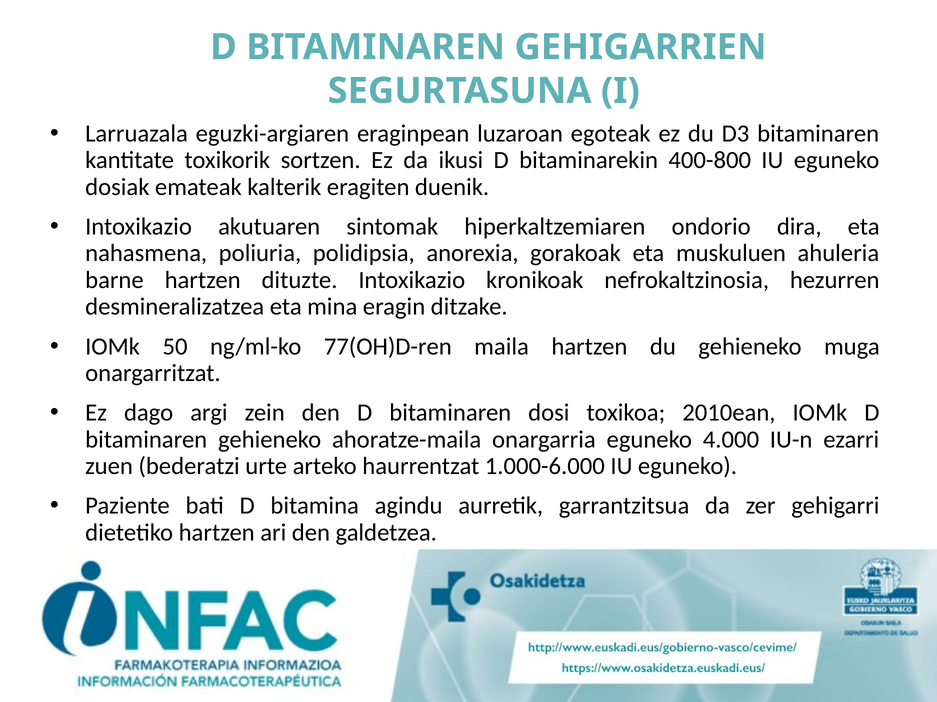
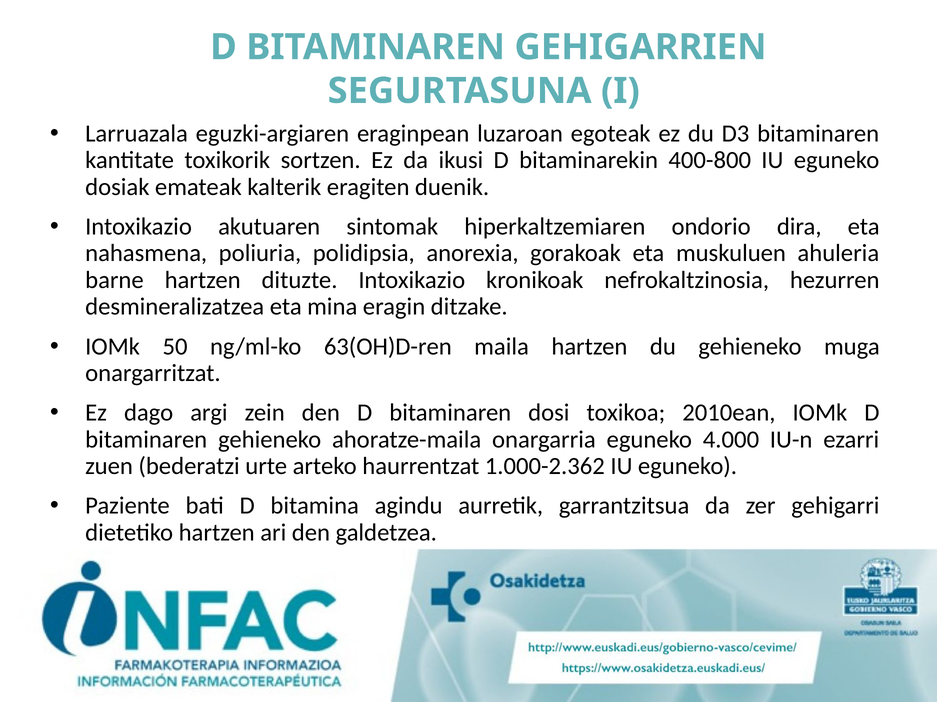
77(OH)D-ren: 77(OH)D-ren -> 63(OH)D-ren
1.000-6.000: 1.000-6.000 -> 1.000-2.362
